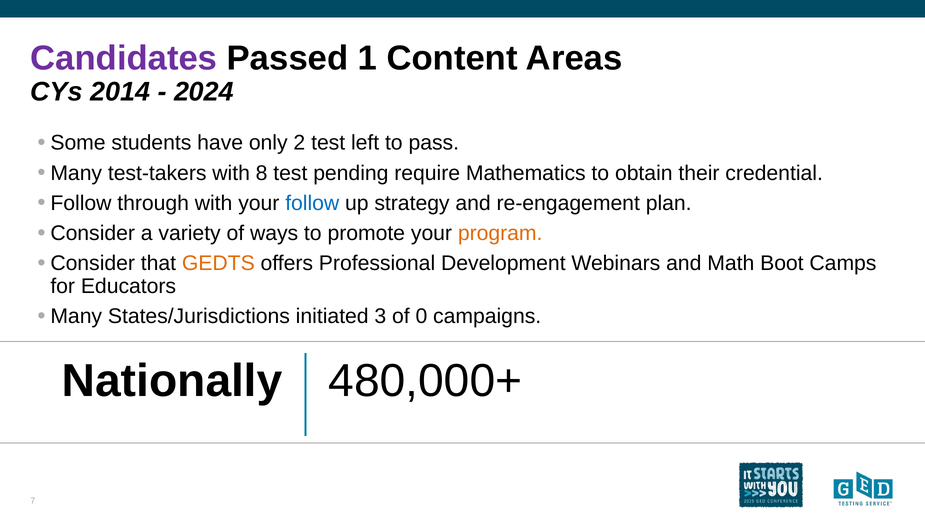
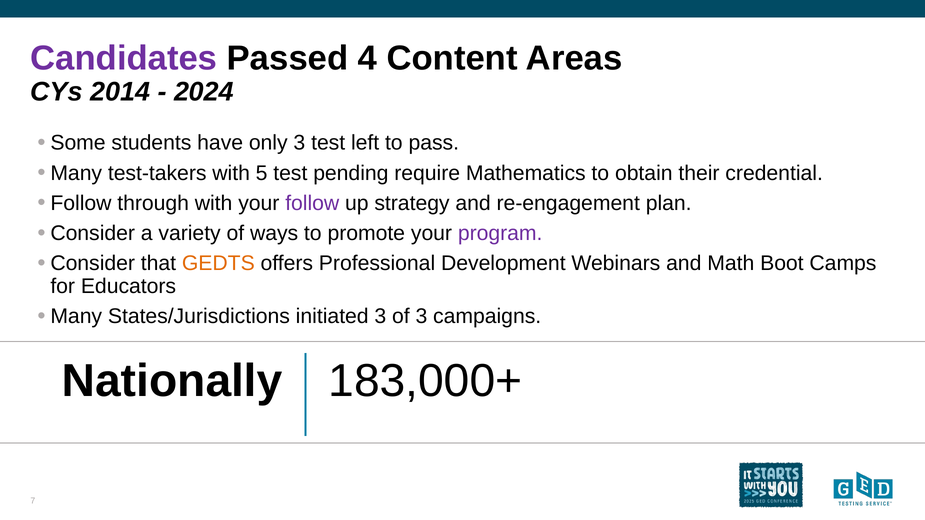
1: 1 -> 4
only 2: 2 -> 3
8: 8 -> 5
follow at (312, 203) colour: blue -> purple
program colour: orange -> purple
of 0: 0 -> 3
480,000+: 480,000+ -> 183,000+
